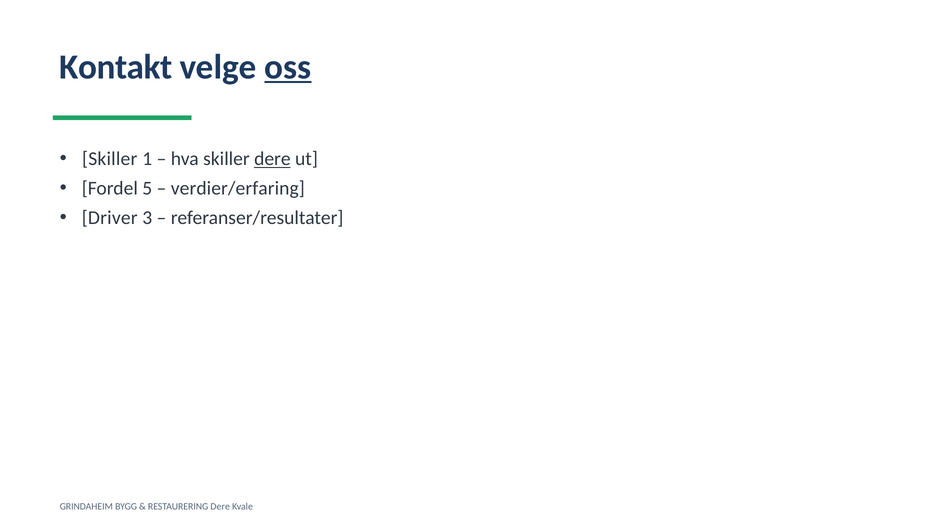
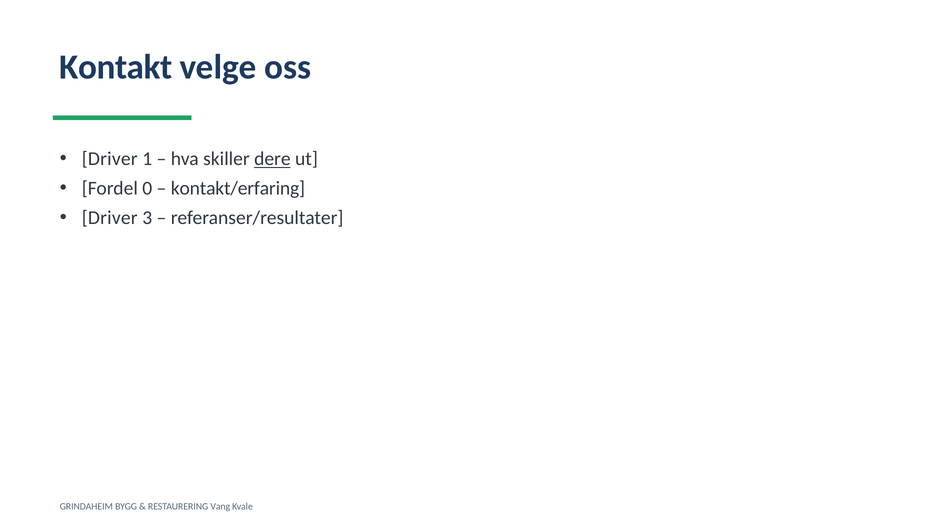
oss underline: present -> none
Skiller at (110, 159): Skiller -> Driver
5: 5 -> 0
verdier/erfaring: verdier/erfaring -> kontakt/erfaring
RESTAURERING Dere: Dere -> Vang
